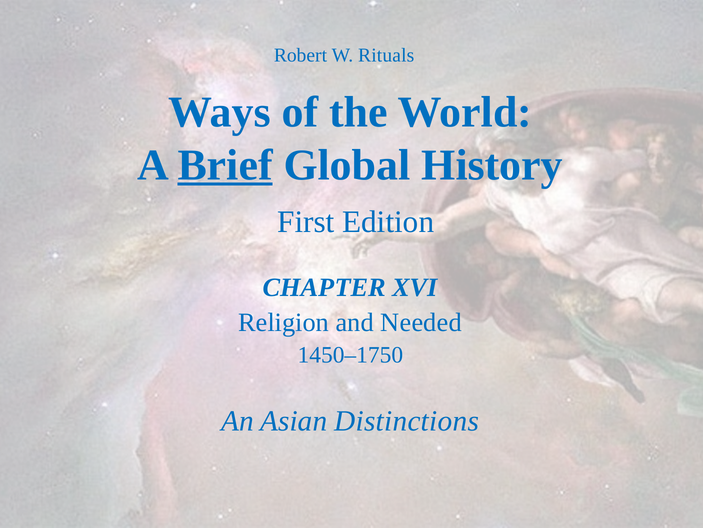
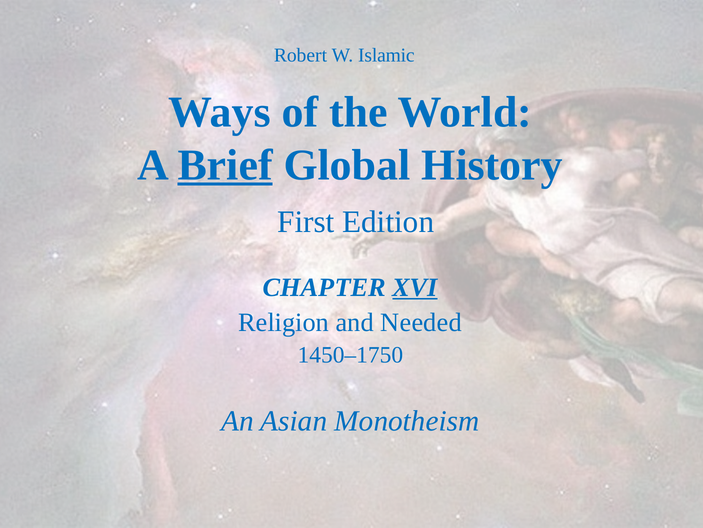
Rituals: Rituals -> Islamic
XVI underline: none -> present
Distinctions: Distinctions -> Monotheism
